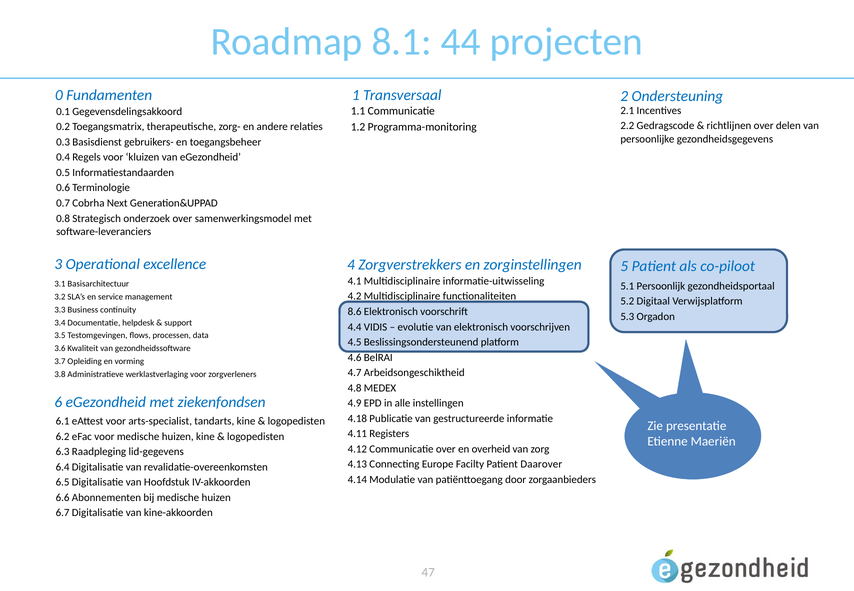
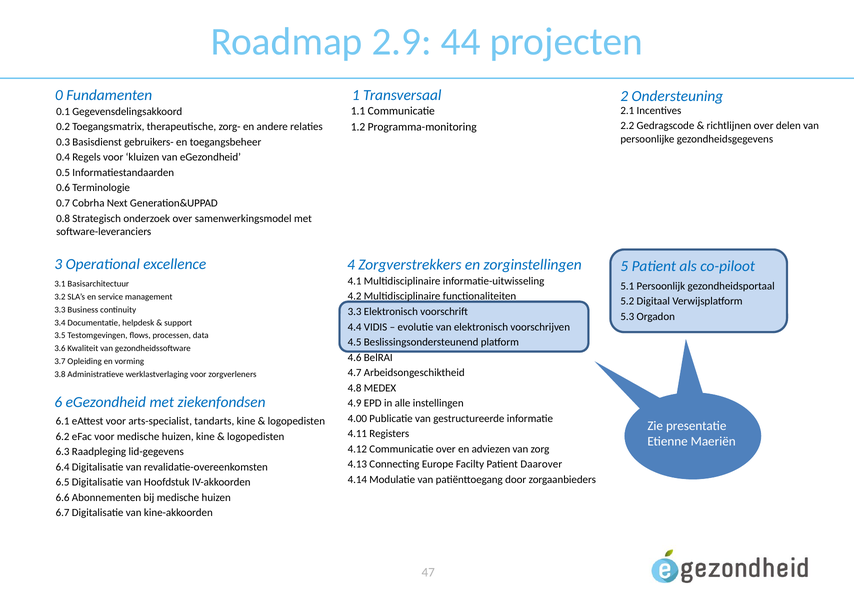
8.1: 8.1 -> 2.9
8.6 at (355, 312): 8.6 -> 3.3
4.18: 4.18 -> 4.00
overheid: overheid -> adviezen
